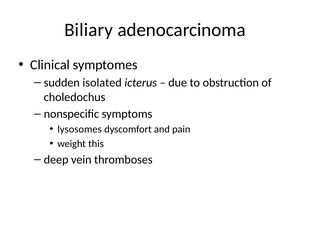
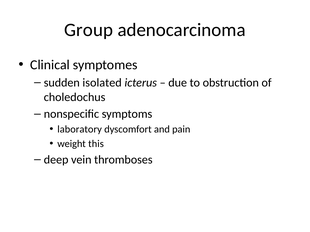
Biliary: Biliary -> Group
lysosomes: lysosomes -> laboratory
